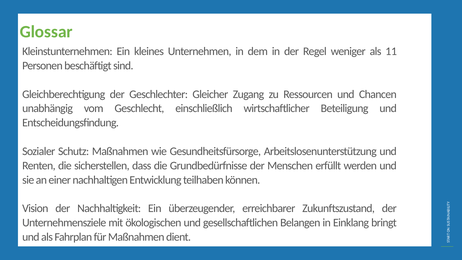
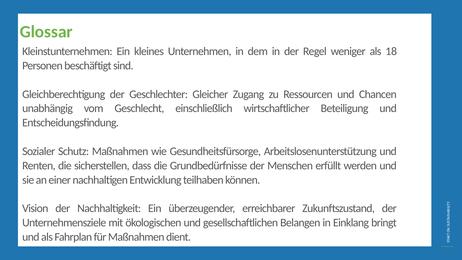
11: 11 -> 18
